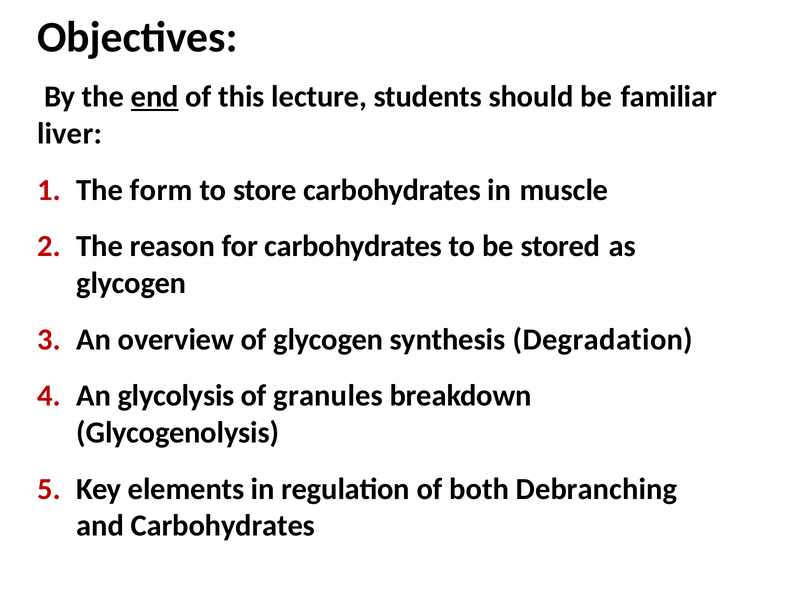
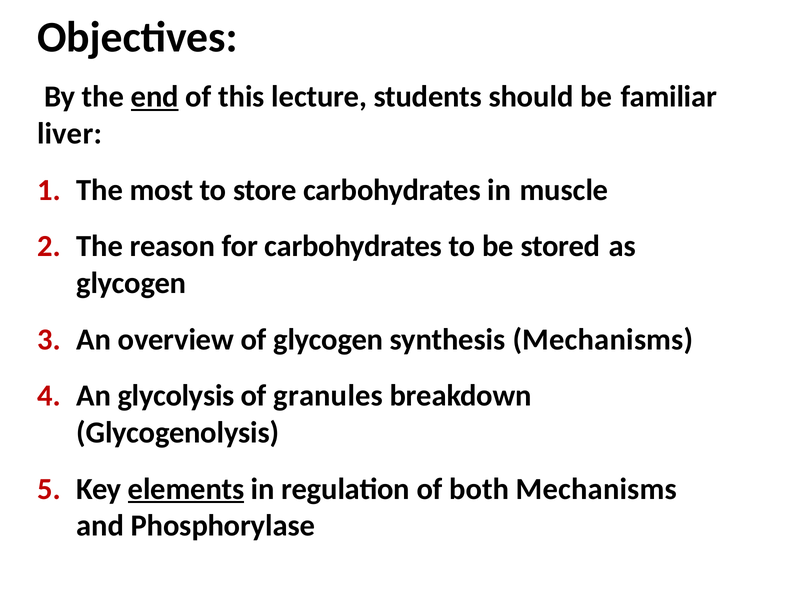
form: form -> most
synthesis Degradation: Degradation -> Mechanisms
elements underline: none -> present
both Debranching: Debranching -> Mechanisms
and Carbohydrates: Carbohydrates -> Phosphorylase
